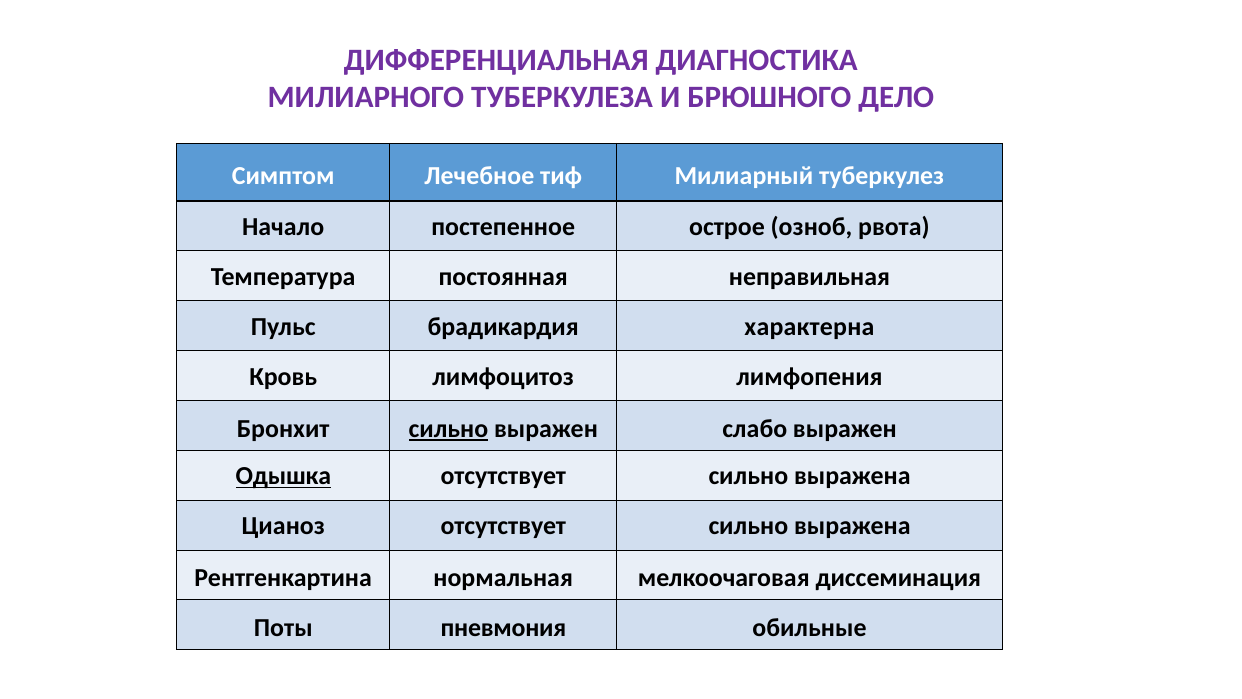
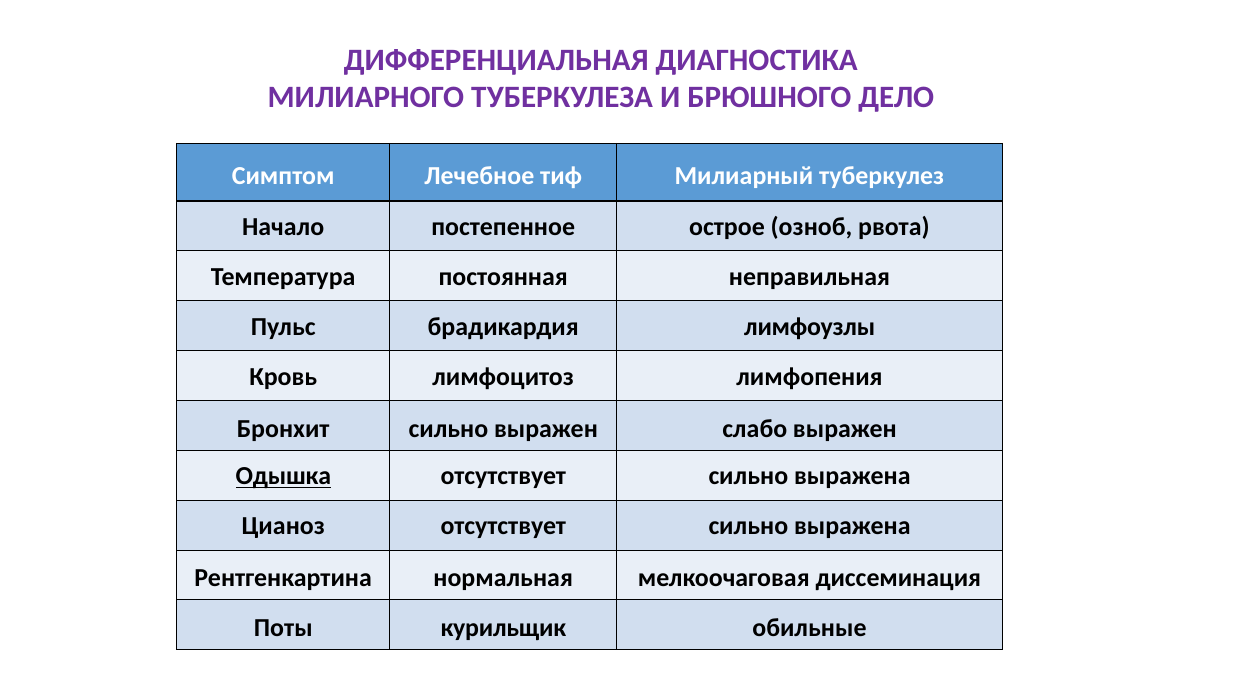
характерна: характерна -> лимфоузлы
сильно at (448, 429) underline: present -> none
пневмония: пневмония -> курильщик
